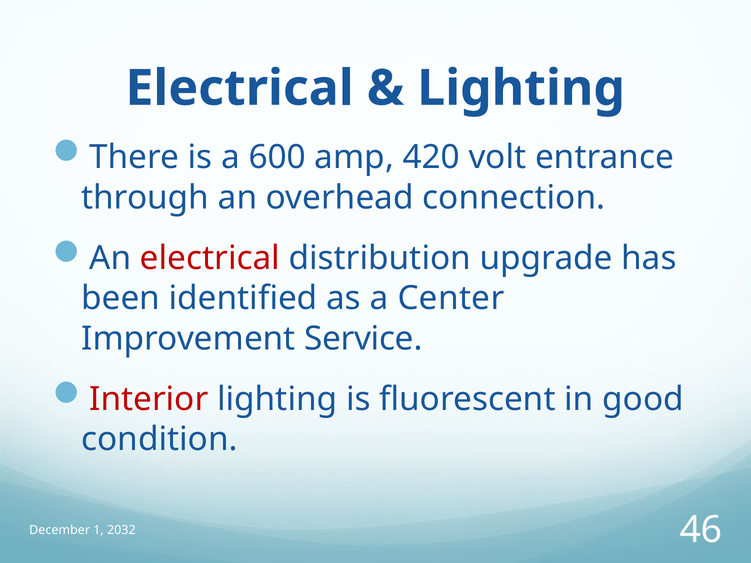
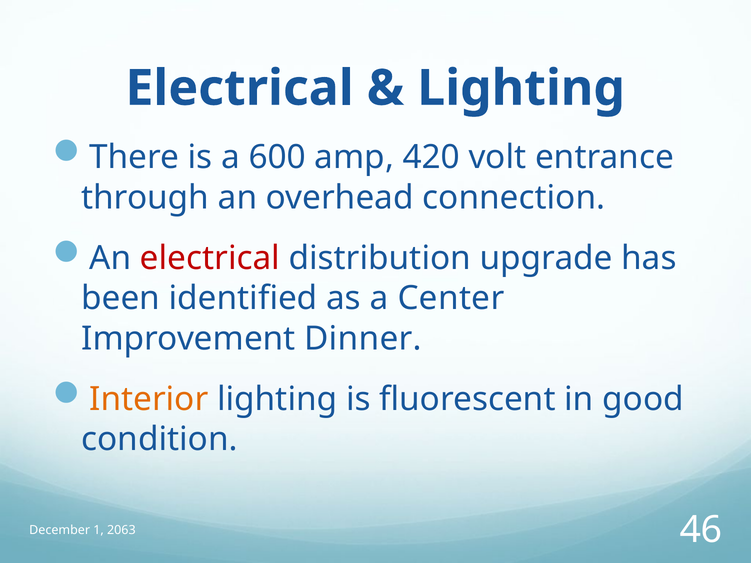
Service: Service -> Dinner
Interior colour: red -> orange
2032: 2032 -> 2063
